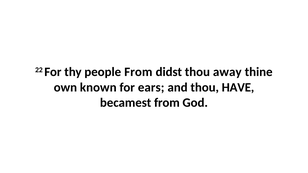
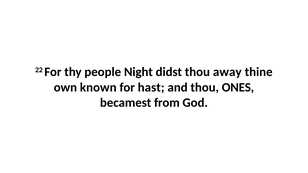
people From: From -> Night
ears: ears -> hast
HAVE: HAVE -> ONES
